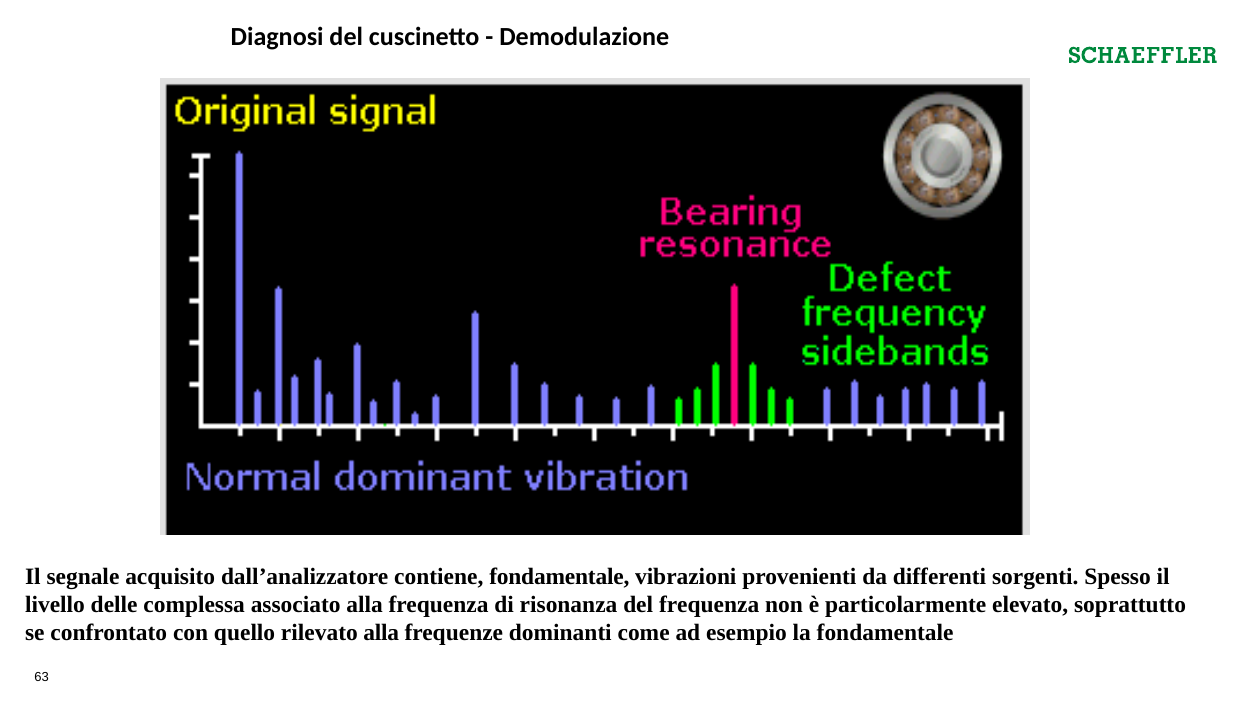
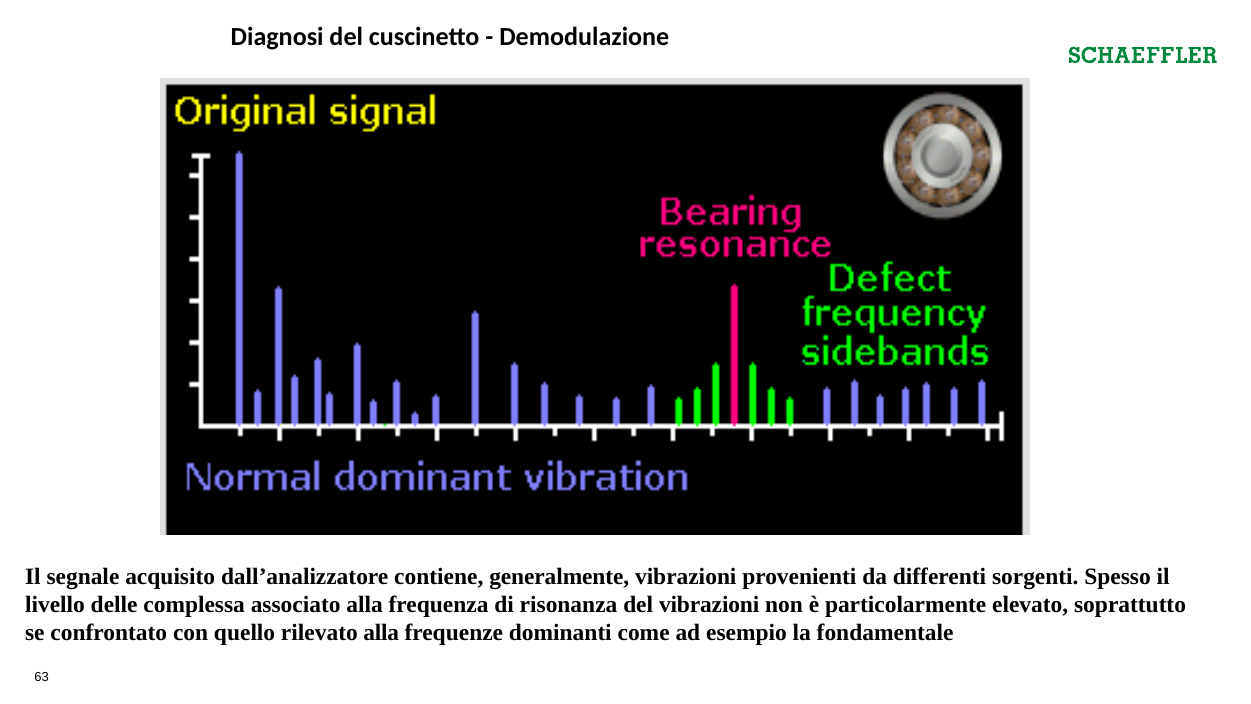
contiene fondamentale: fondamentale -> generalmente
del frequenza: frequenza -> vibrazioni
